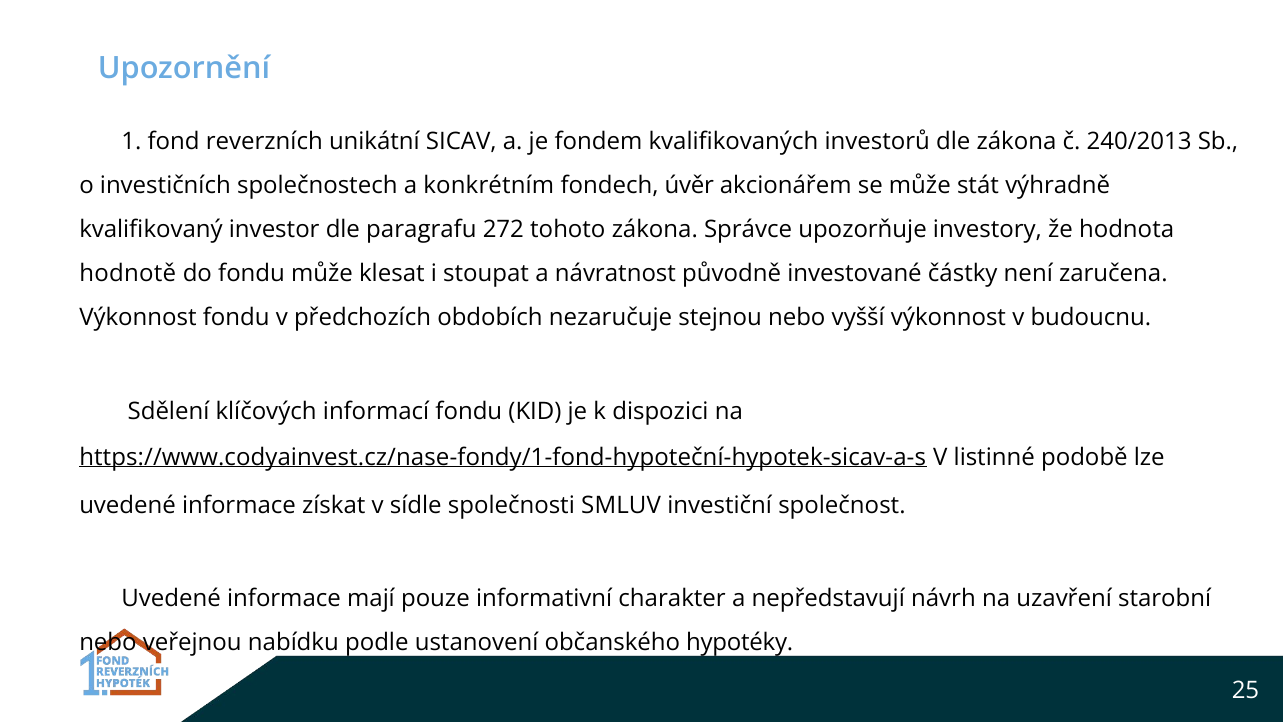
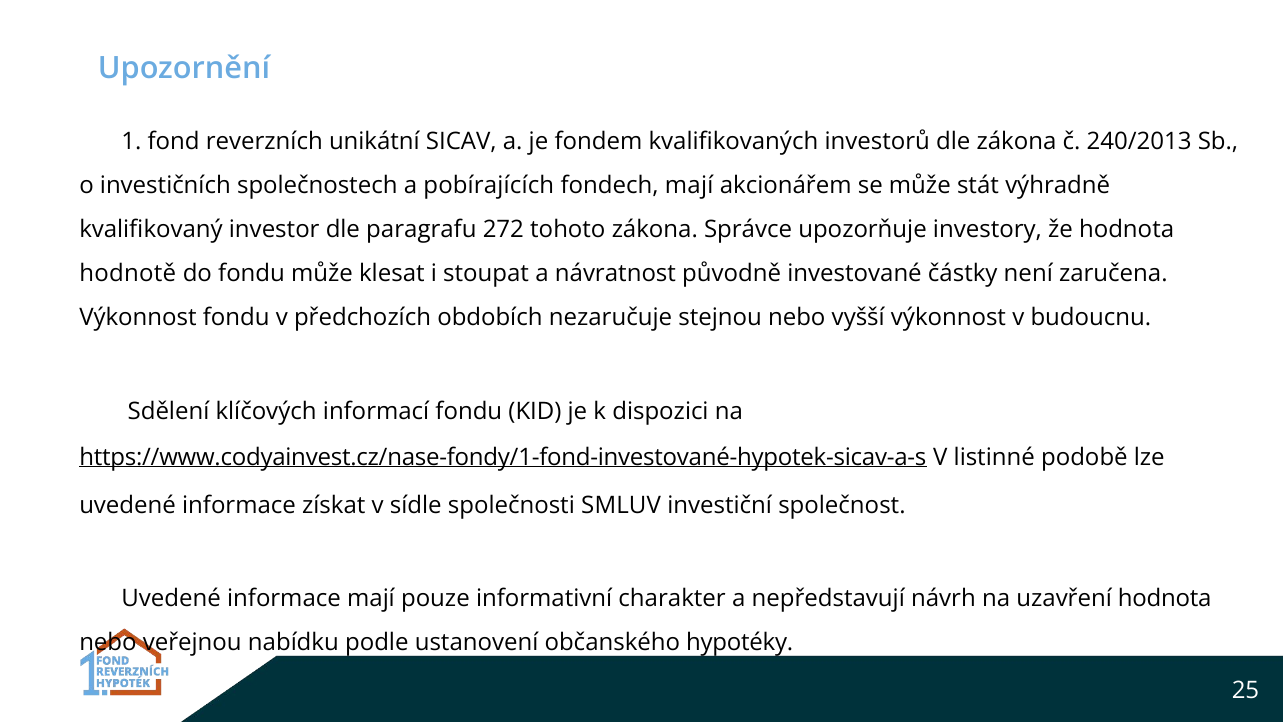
konkrétním: konkrétním -> pobírajících
fondech úvěr: úvěr -> mají
https://www.codyainvest.cz/nase-fondy/1-fond-hypoteční-hypotek-sicav-a-s: https://www.codyainvest.cz/nase-fondy/1-fond-hypoteční-hypotek-sicav-a-s -> https://www.codyainvest.cz/nase-fondy/1-fond-investované-hypotek-sicav-a-s
uzavření starobní: starobní -> hodnota
